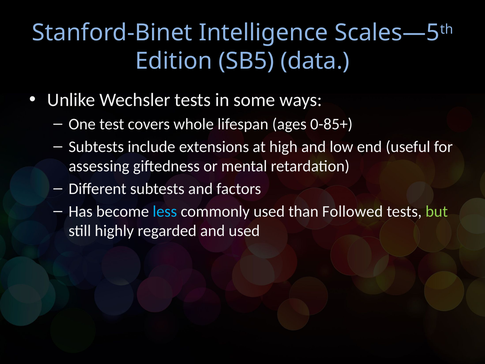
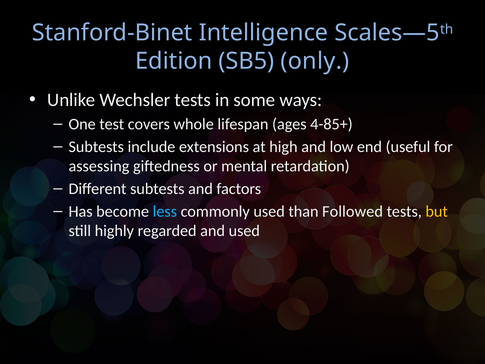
data: data -> only
0-85+: 0-85+ -> 4-85+
but colour: light green -> yellow
